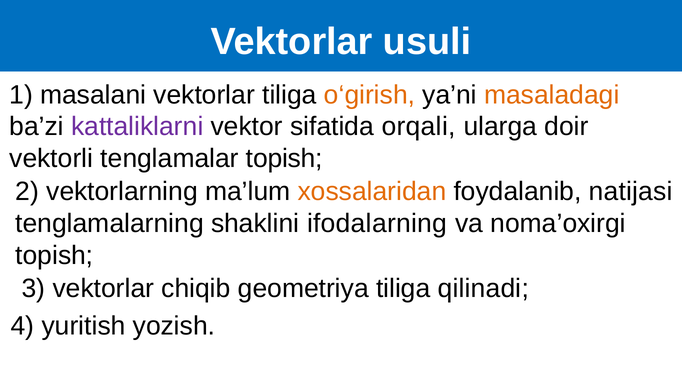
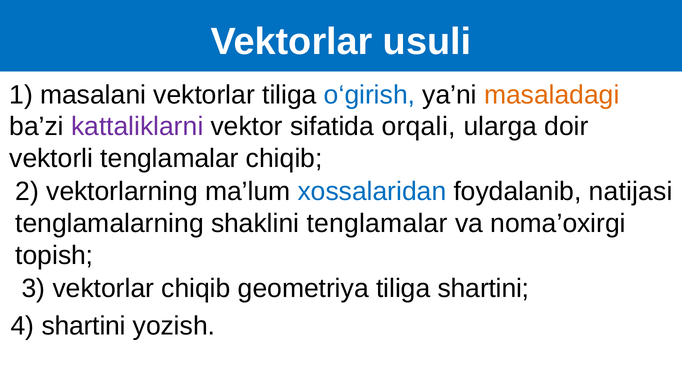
o‘girish colour: orange -> blue
tenglamalar topish: topish -> chiqib
xossalaridan colour: orange -> blue
shaklini ifodalarning: ifodalarning -> tenglamalar
tiliga qilinadi: qilinadi -> shartini
4 yuritish: yuritish -> shartini
